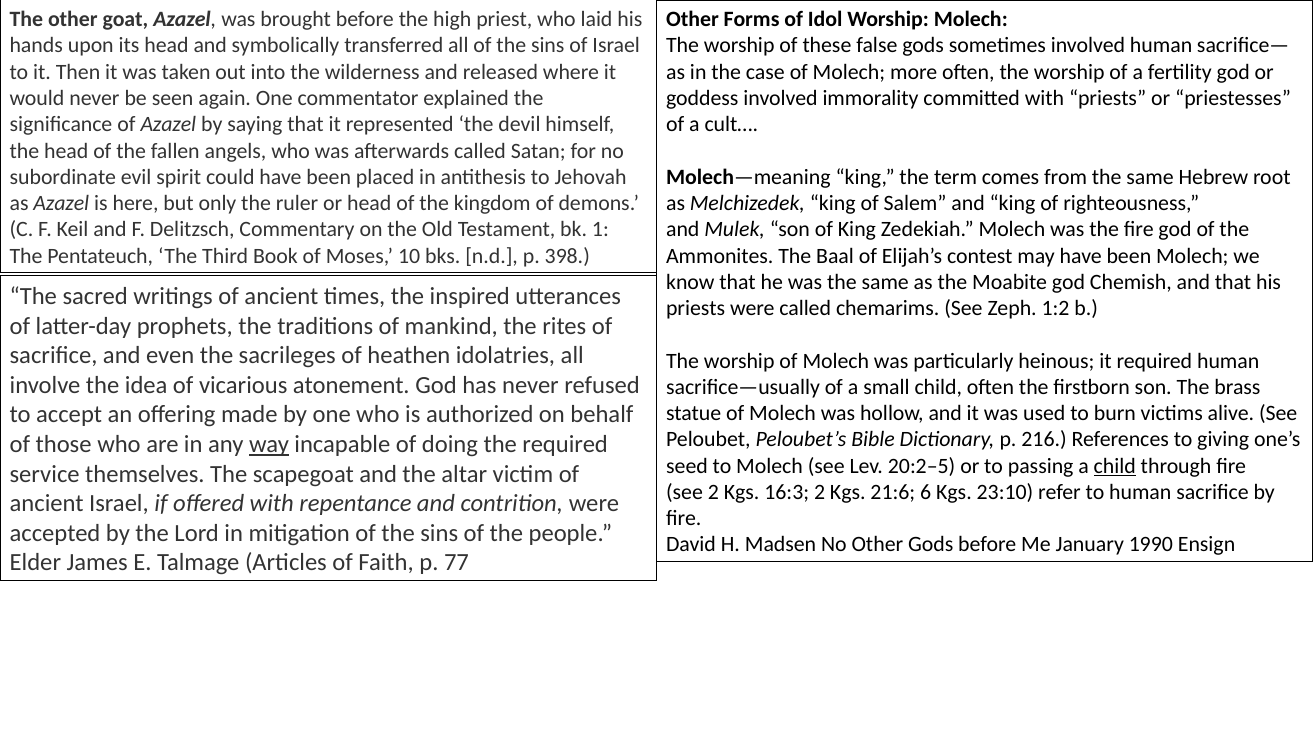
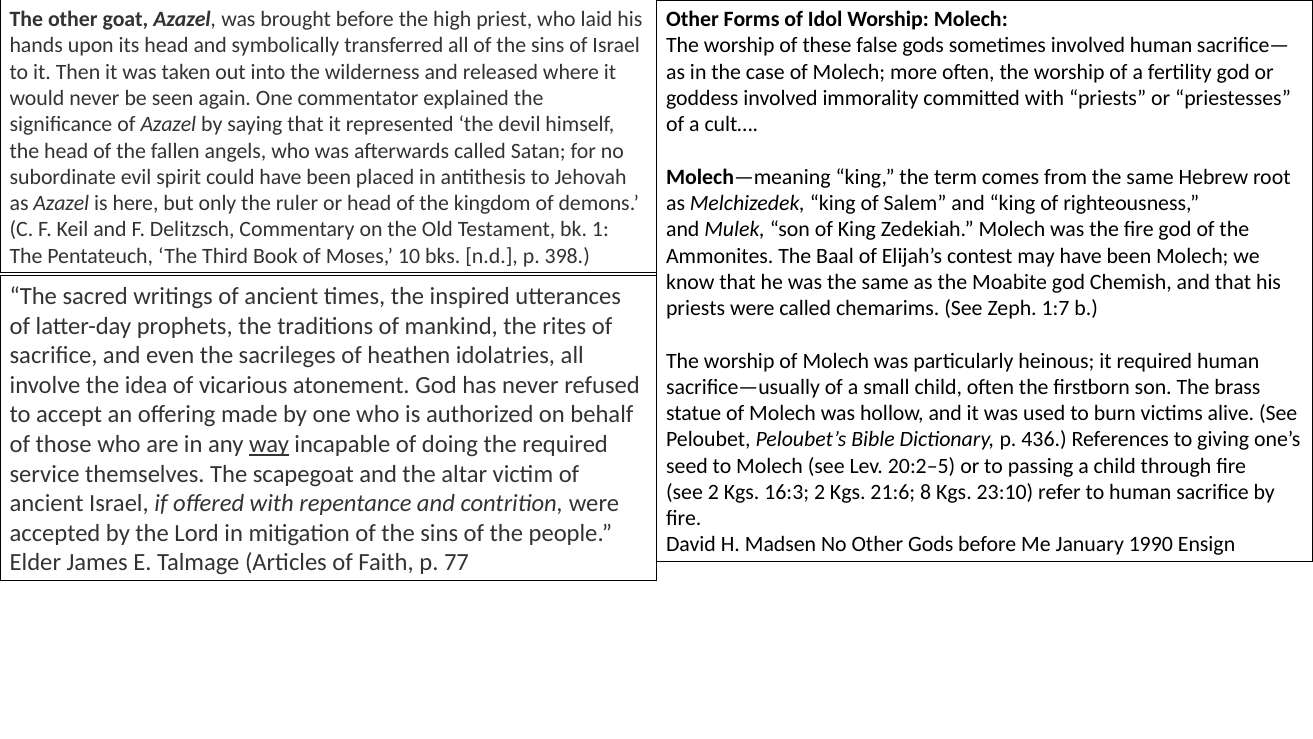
1:2: 1:2 -> 1:7
216: 216 -> 436
child at (1115, 466) underline: present -> none
6: 6 -> 8
